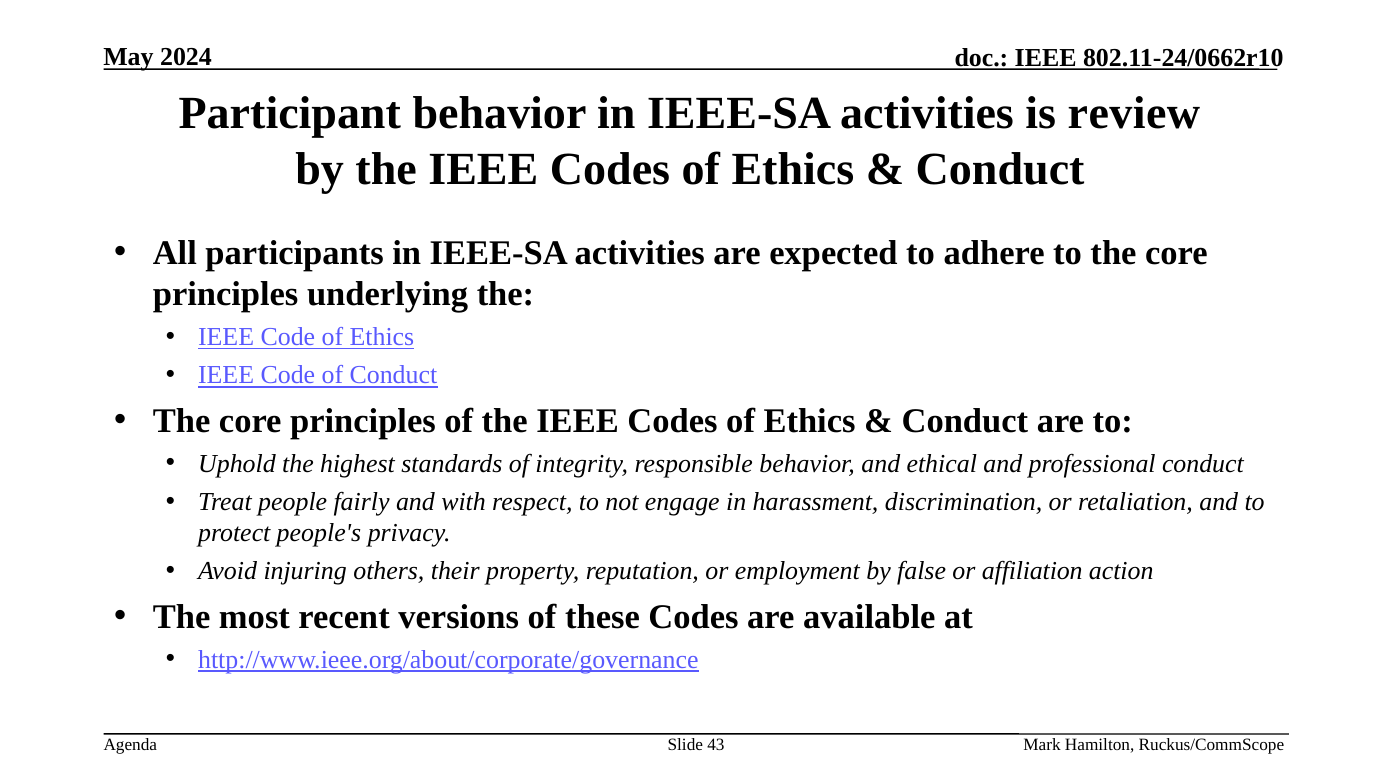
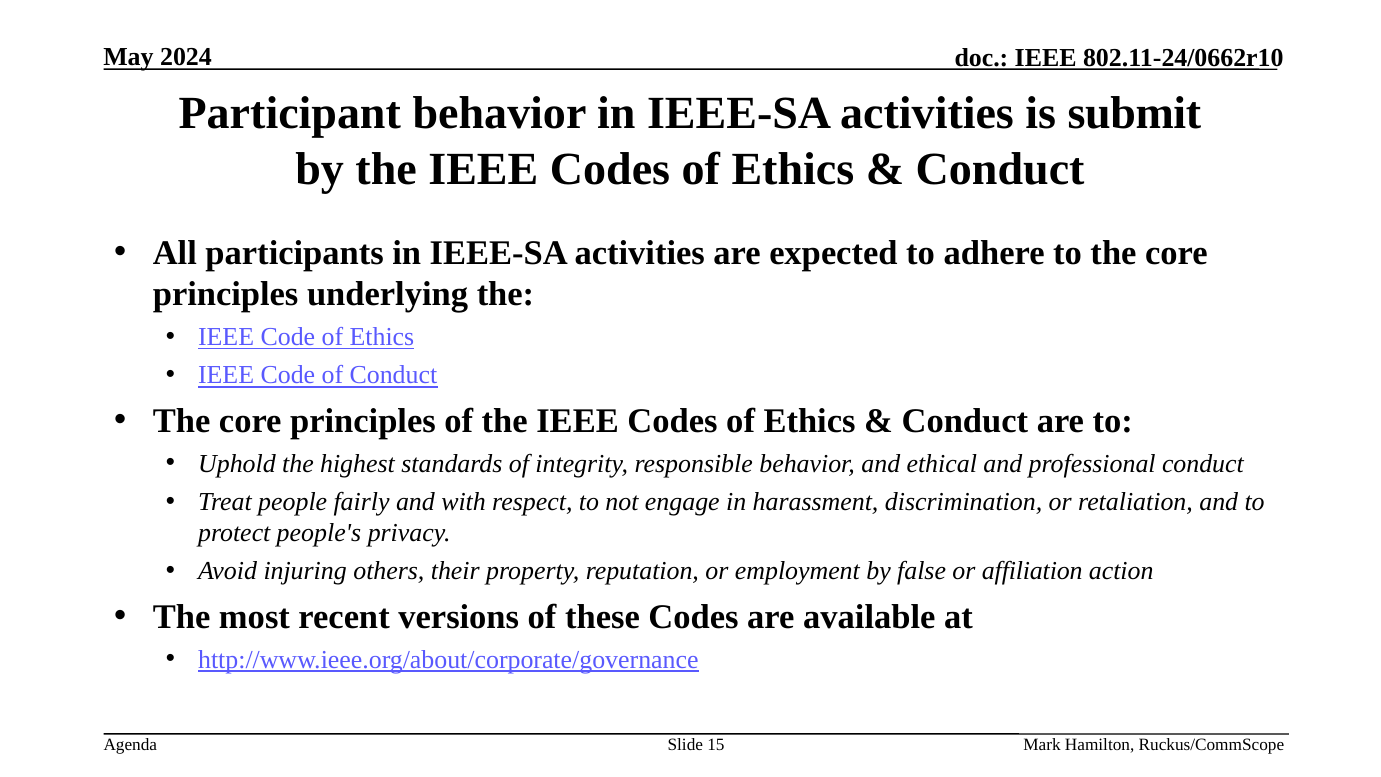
review: review -> submit
43: 43 -> 15
